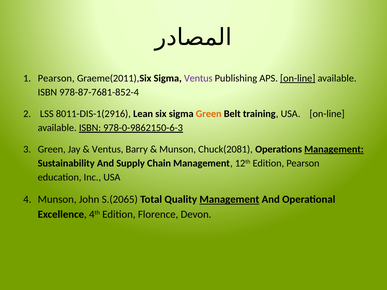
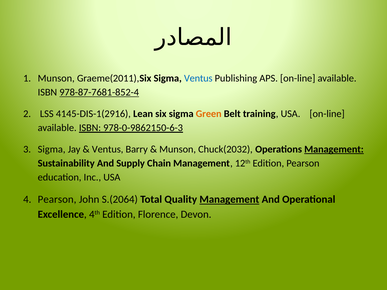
Pearson at (56, 78): Pearson -> Munson
Ventus at (198, 78) colour: purple -> blue
on-line at (298, 78) underline: present -> none
978-87-7681-852-4 underline: none -> present
8011-DIS-1(2916: 8011-DIS-1(2916 -> 4145-DIS-1(2916
Green at (52, 149): Green -> Sigma
Chuck(2081: Chuck(2081 -> Chuck(2032
Munson at (57, 200): Munson -> Pearson
S.(2065: S.(2065 -> S.(2064
